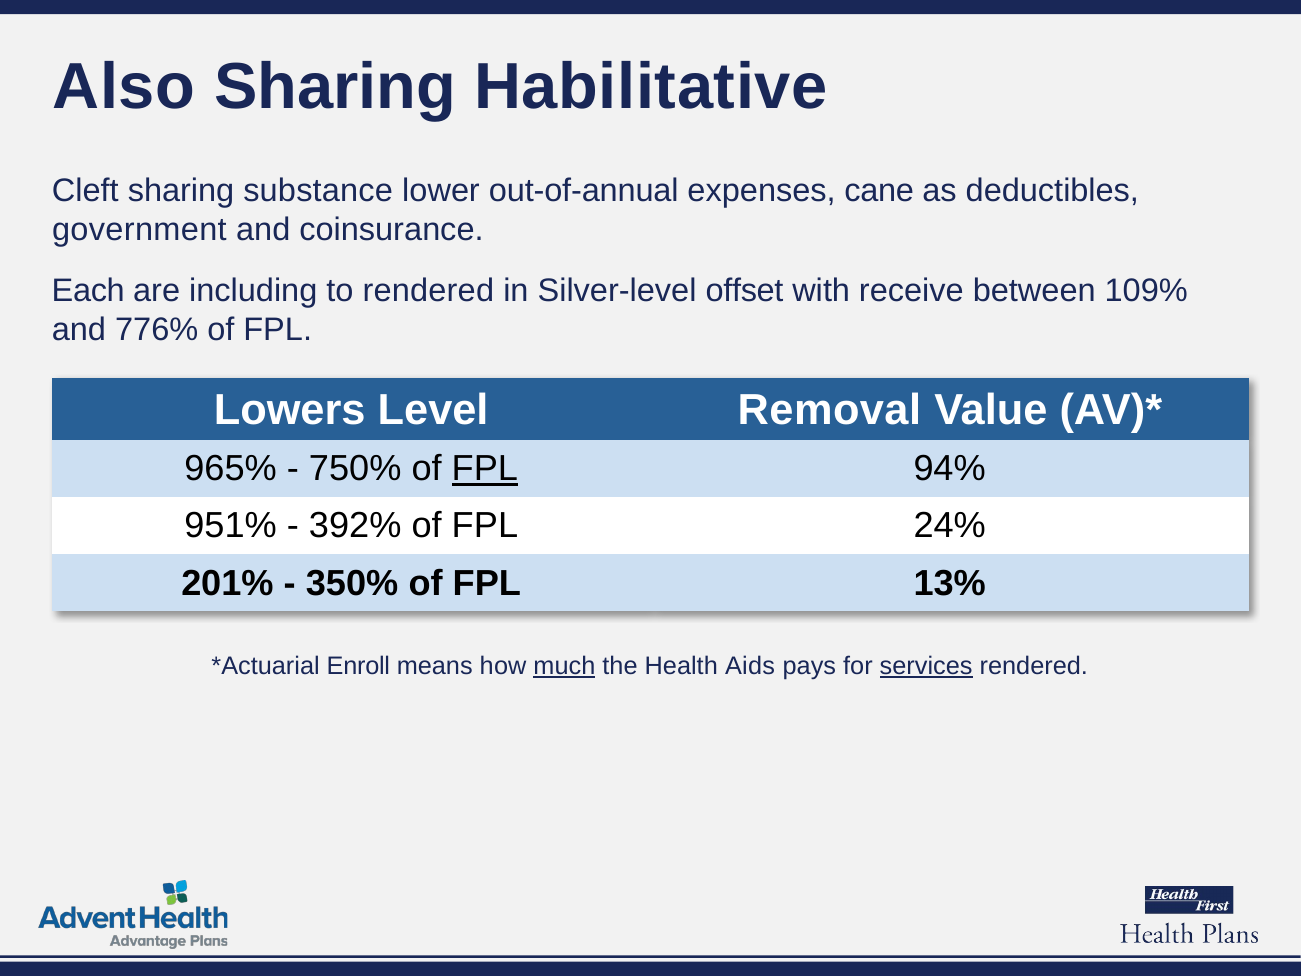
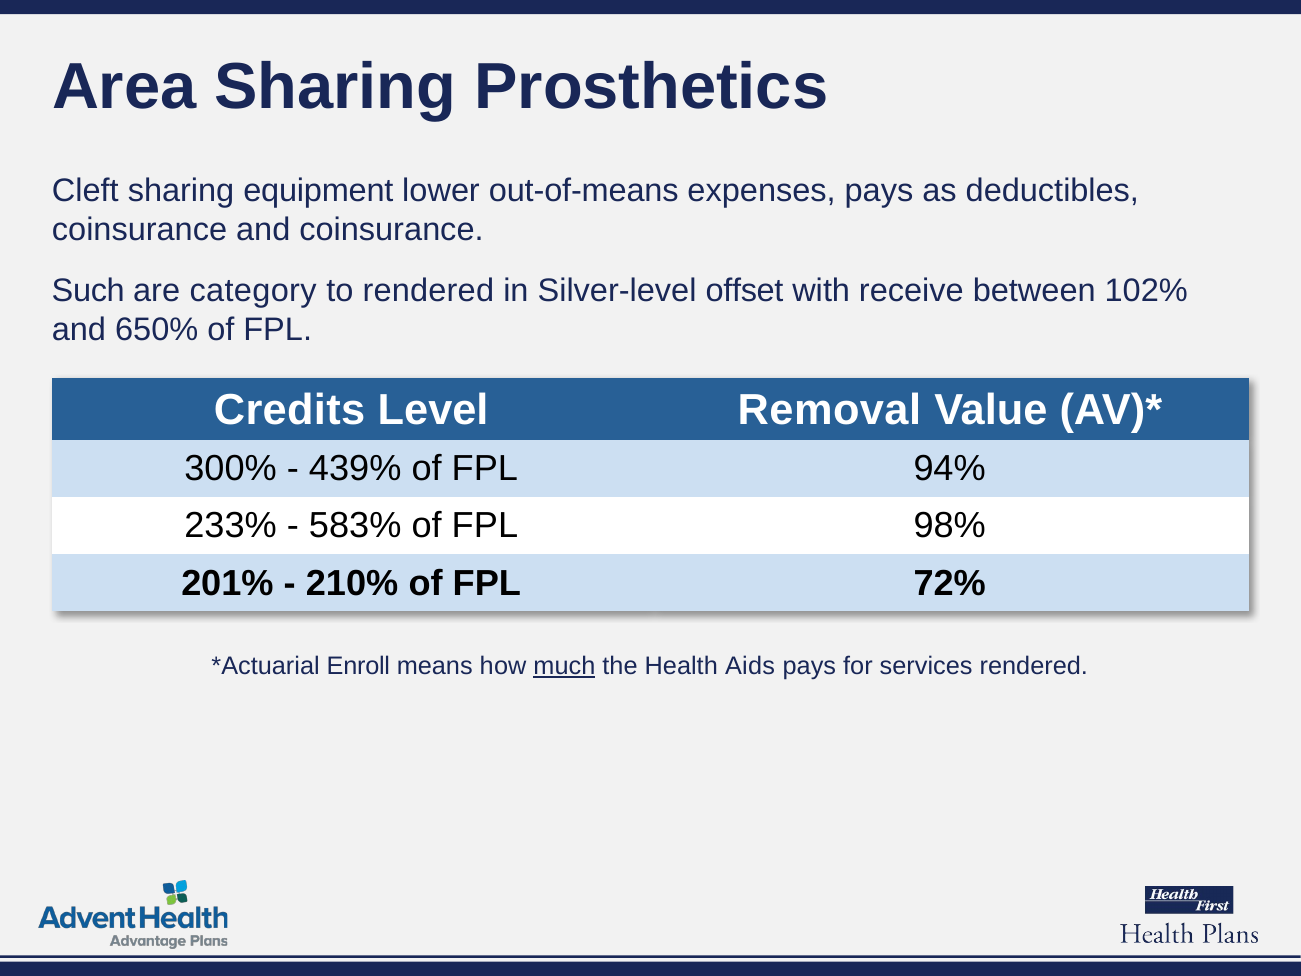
Also: Also -> Area
Habilitative: Habilitative -> Prosthetics
substance: substance -> equipment
out-of-annual: out-of-annual -> out-of-means
expenses cane: cane -> pays
government at (139, 230): government -> coinsurance
Each: Each -> Such
including: including -> category
109%: 109% -> 102%
776%: 776% -> 650%
Lowers: Lowers -> Credits
965%: 965% -> 300%
750%: 750% -> 439%
FPL at (485, 469) underline: present -> none
951%: 951% -> 233%
392%: 392% -> 583%
24%: 24% -> 98%
350%: 350% -> 210%
13%: 13% -> 72%
services underline: present -> none
